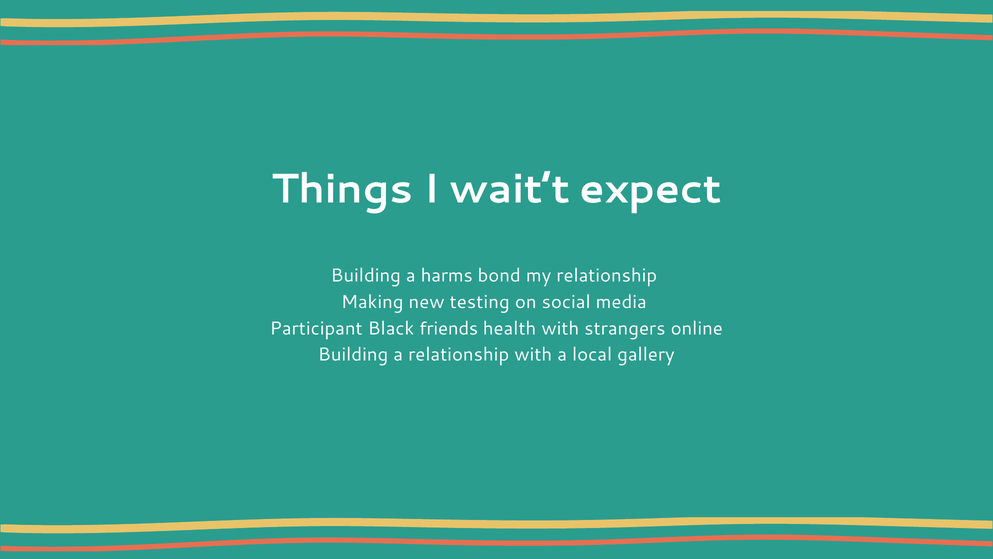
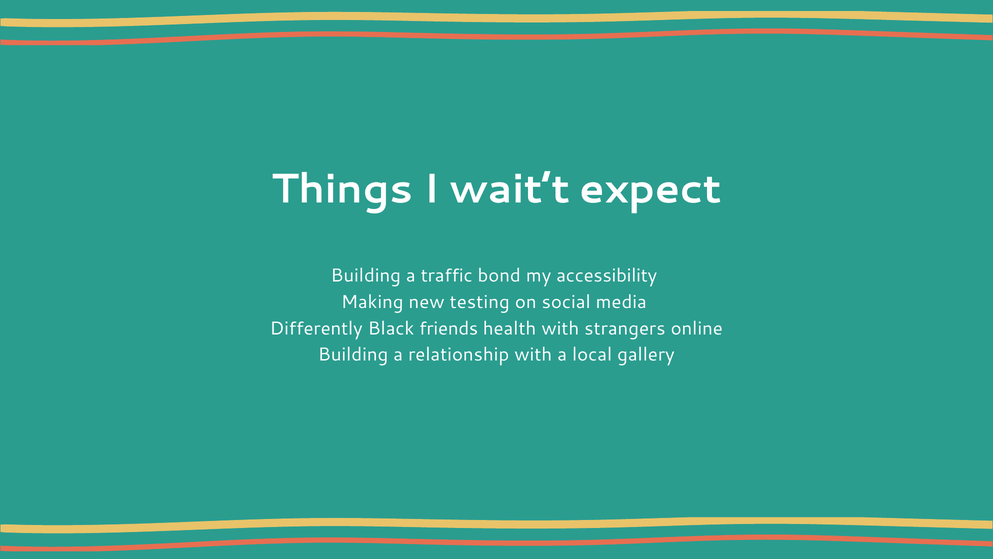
harms: harms -> traffic
my relationship: relationship -> accessibility
Participant: Participant -> Differently
